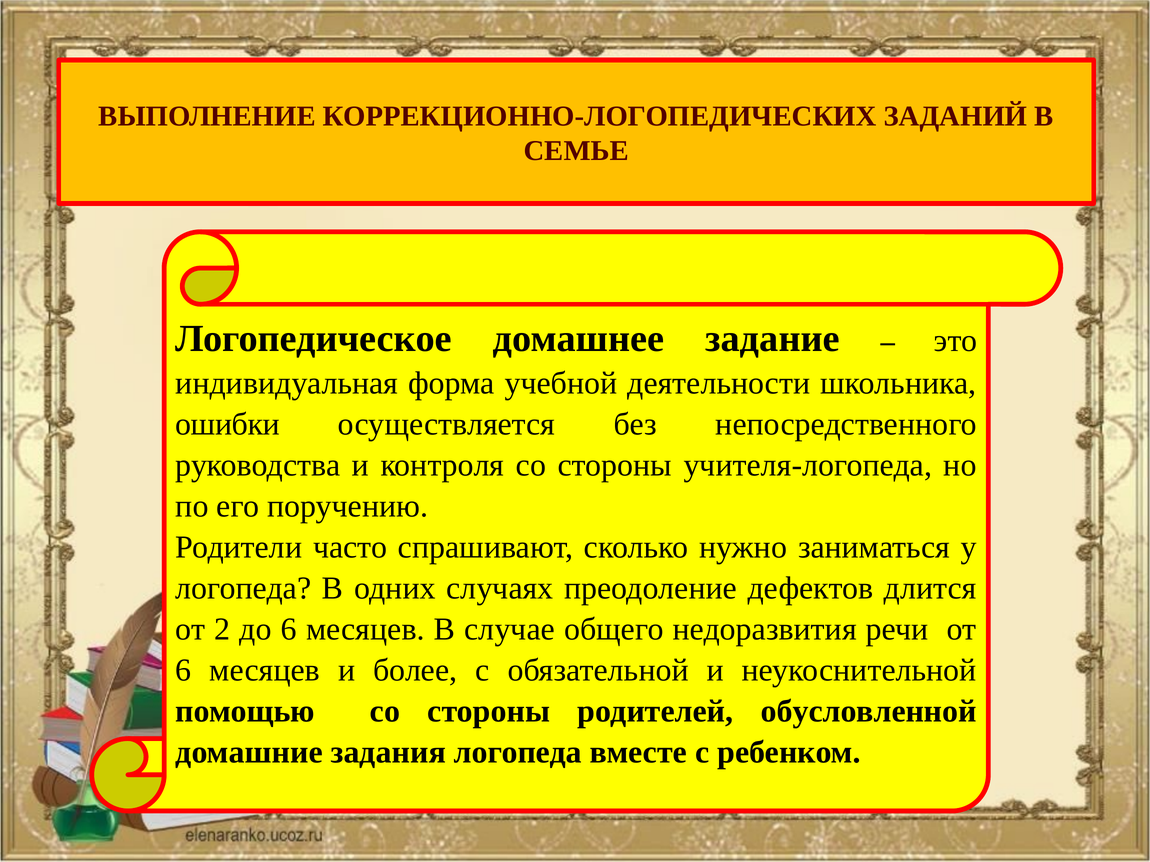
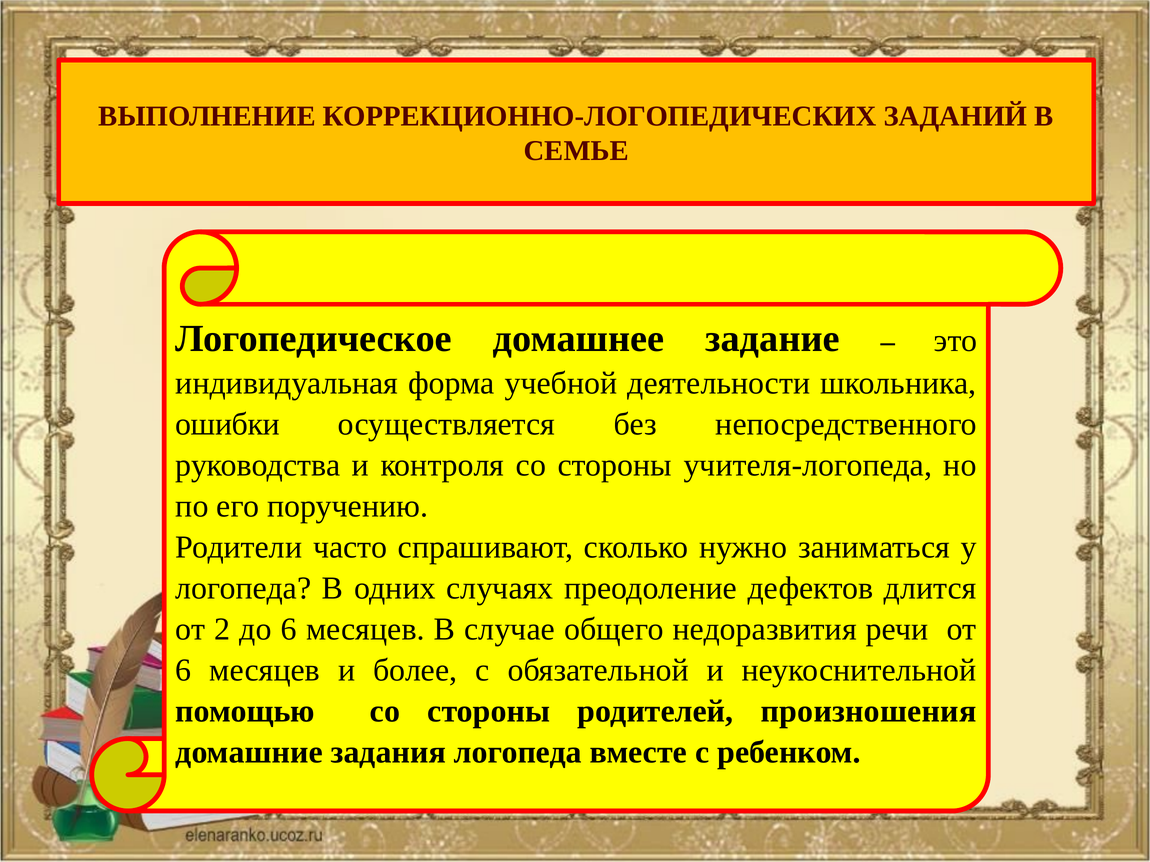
обусловленной: обусловленной -> произношения
